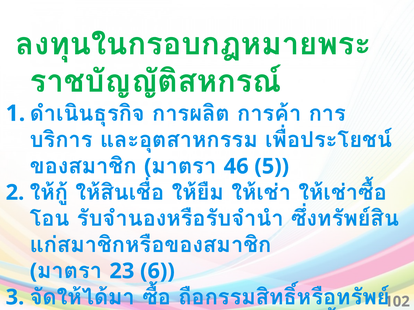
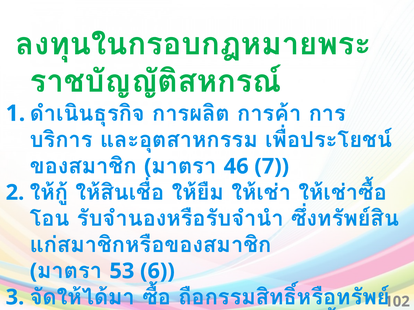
5 at (272, 167): 5 -> 7
23: 23 -> 53
